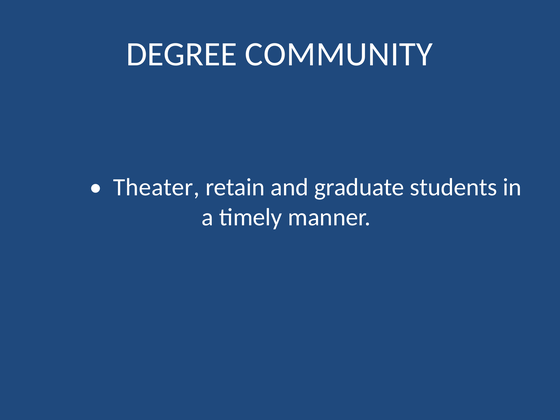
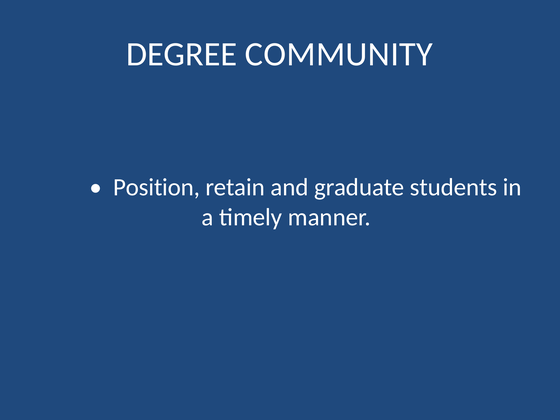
Theater: Theater -> Position
